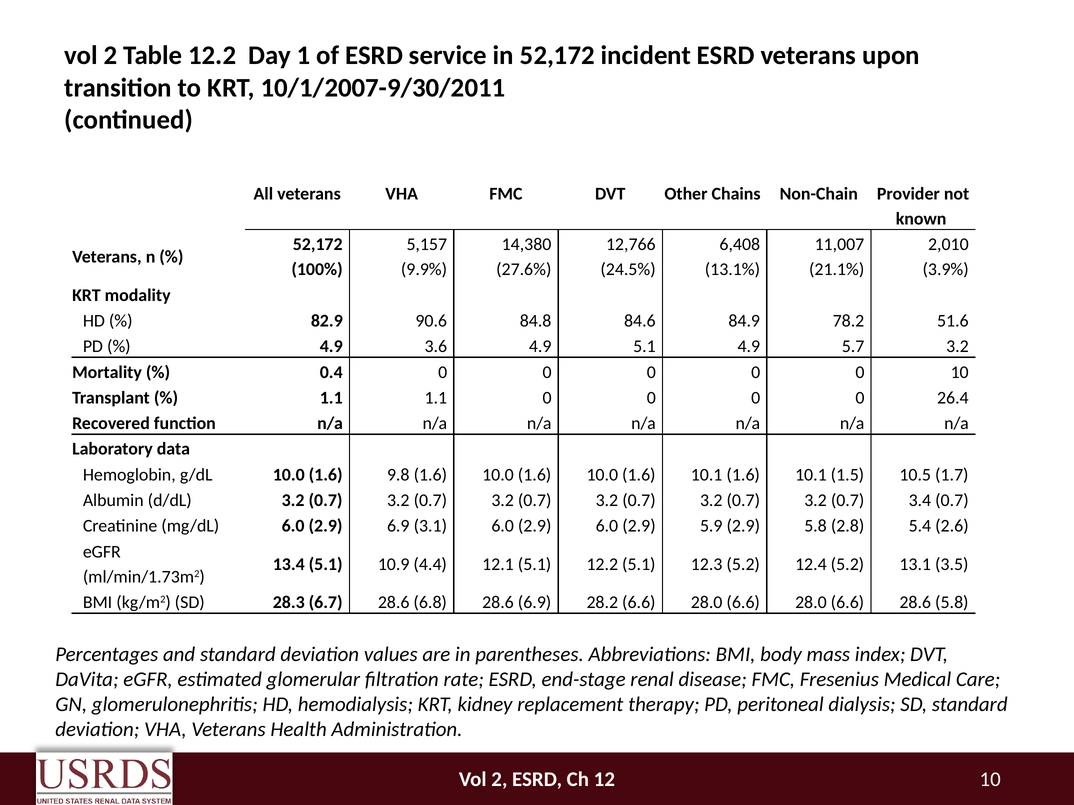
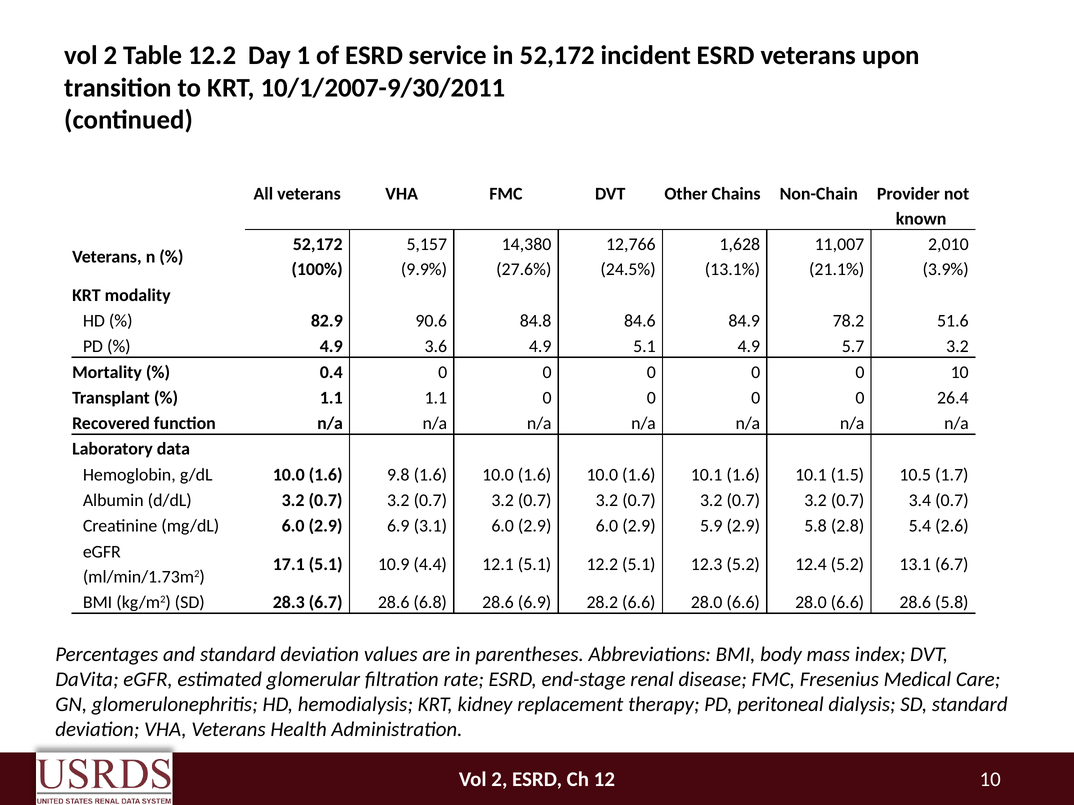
6,408: 6,408 -> 1,628
13.4: 13.4 -> 17.1
13.1 3.5: 3.5 -> 6.7
